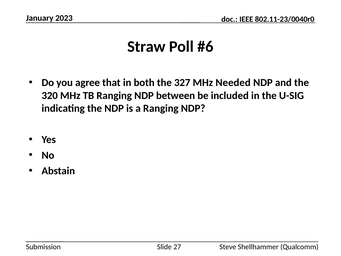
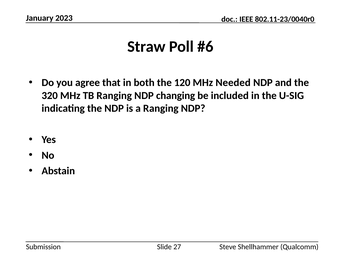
327: 327 -> 120
between: between -> changing
